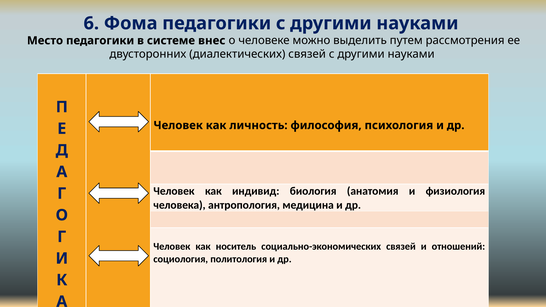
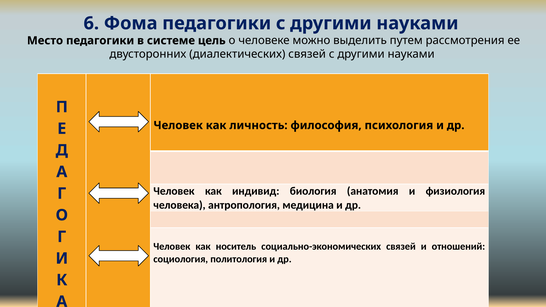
внес: внес -> цель
